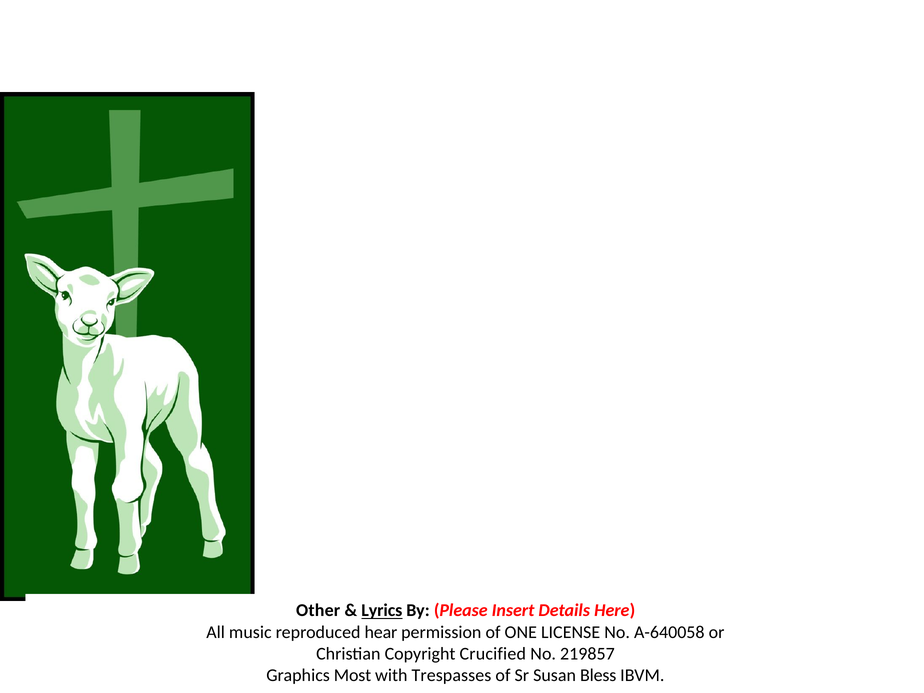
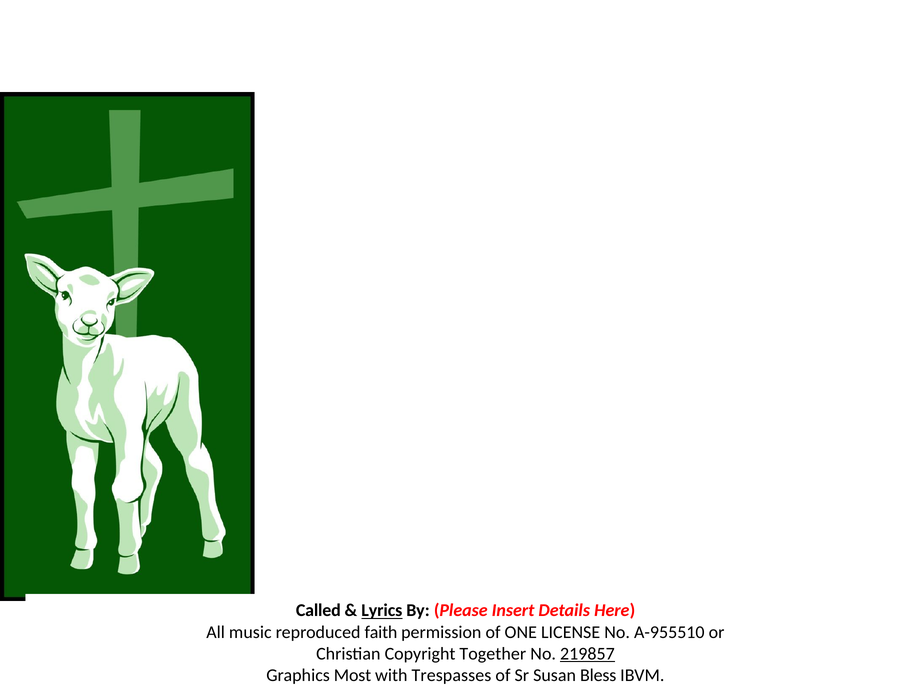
Other: Other -> Called
hear: hear -> faith
A-640058: A-640058 -> A-955510
Crucified: Crucified -> Together
219857 underline: none -> present
